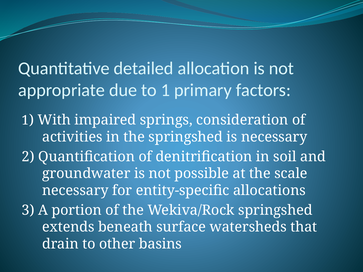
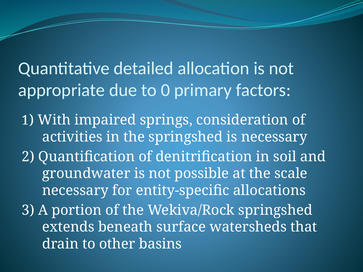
to 1: 1 -> 0
